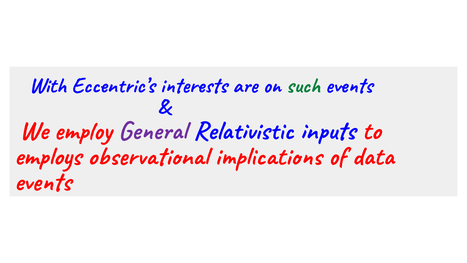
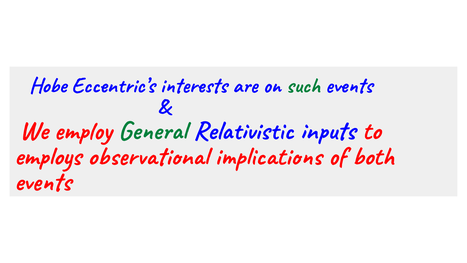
With: With -> Hobe
General colour: purple -> green
data: data -> both
